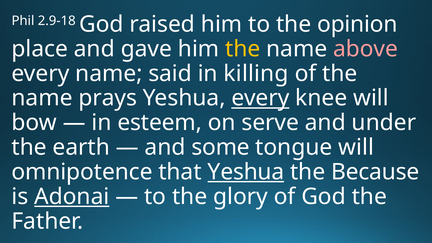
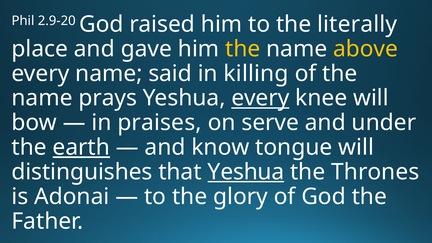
2.9-18: 2.9-18 -> 2.9-20
opinion: opinion -> literally
above colour: pink -> yellow
esteem: esteem -> praises
earth underline: none -> present
some: some -> know
omnipotence: omnipotence -> distinguishes
Because: Because -> Thrones
Adonai underline: present -> none
